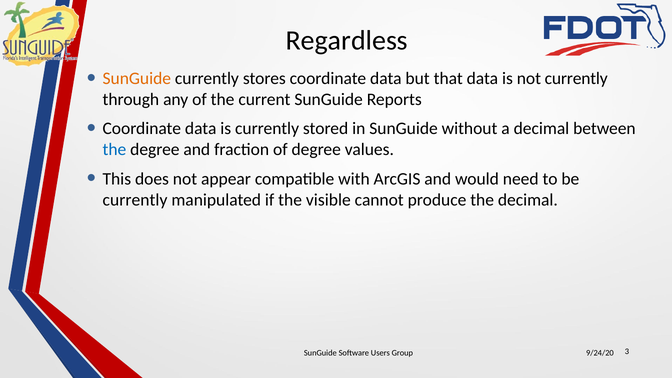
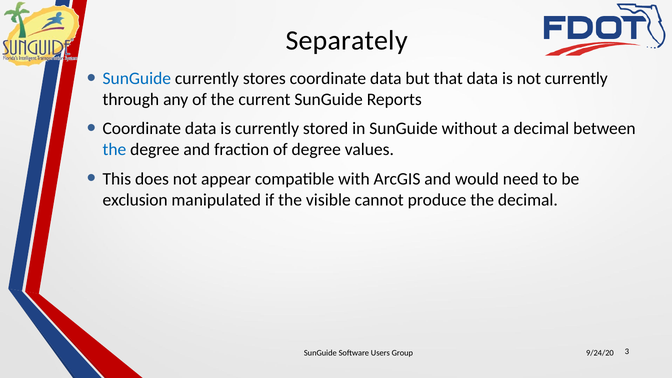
Regardless: Regardless -> Separately
SunGuide at (137, 79) colour: orange -> blue
currently at (135, 200): currently -> exclusion
